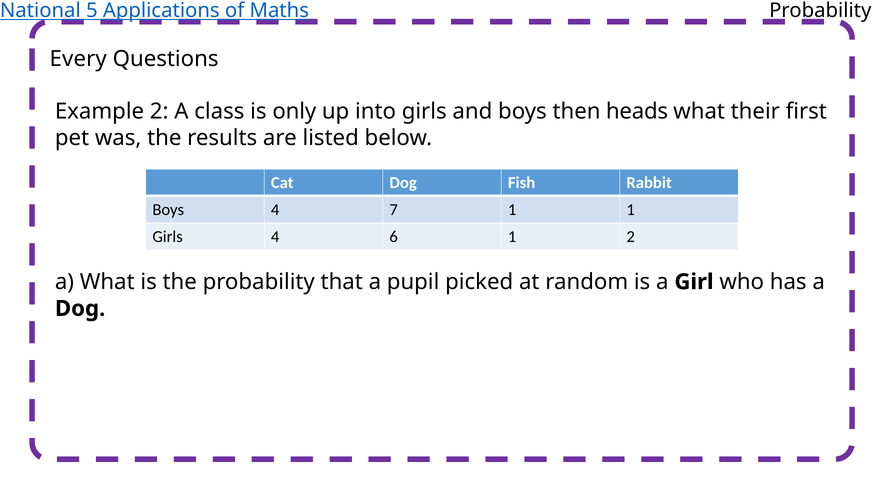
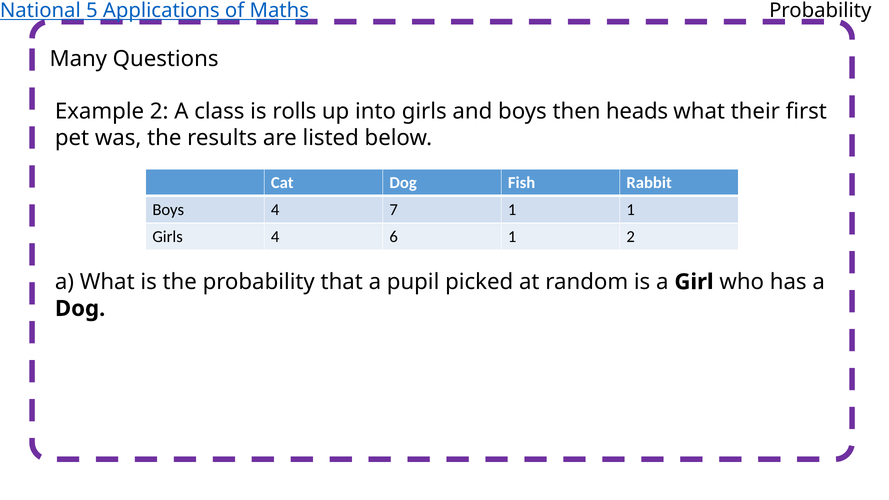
Every: Every -> Many
only: only -> rolls
